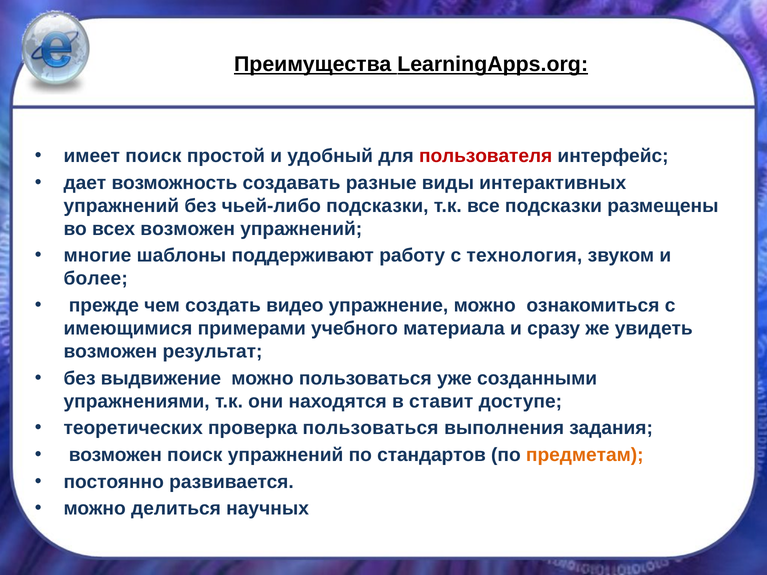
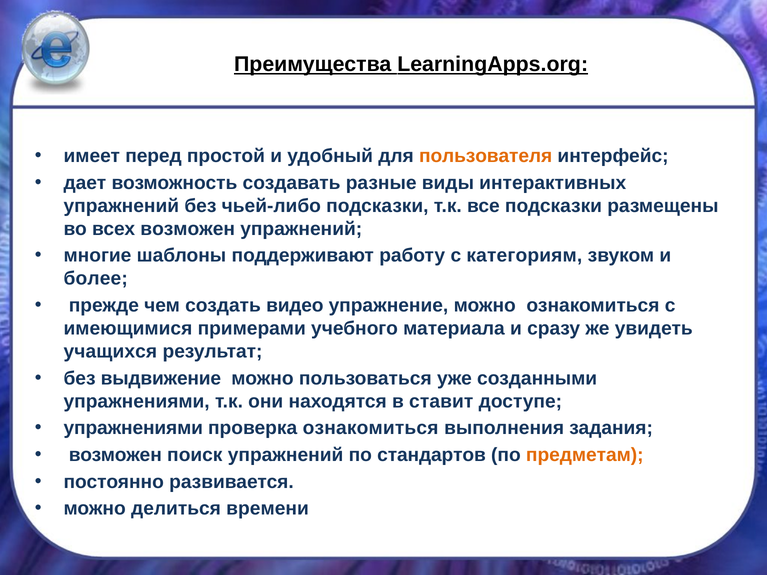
имеет поиск: поиск -> перед
пользователя colour: red -> orange
технология: технология -> категориям
возможен at (110, 352): возможен -> учащихся
теоретических at (133, 428): теоретических -> упражнениями
проверка пользоваться: пользоваться -> ознакомиться
научных: научных -> времени
